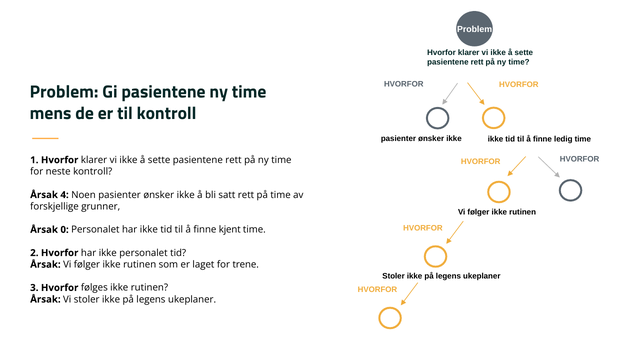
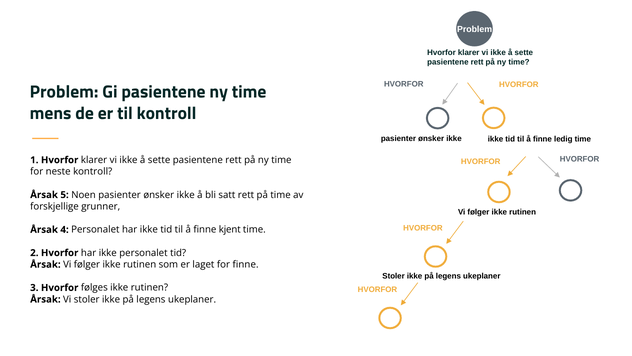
4: 4 -> 5
0: 0 -> 4
for trene: trene -> finne
